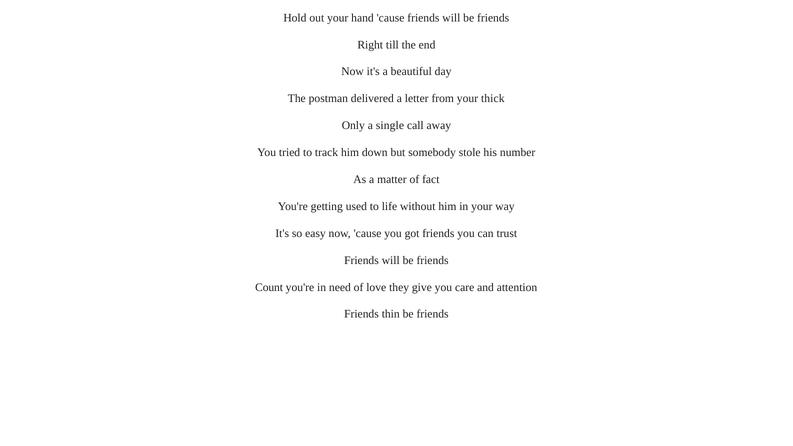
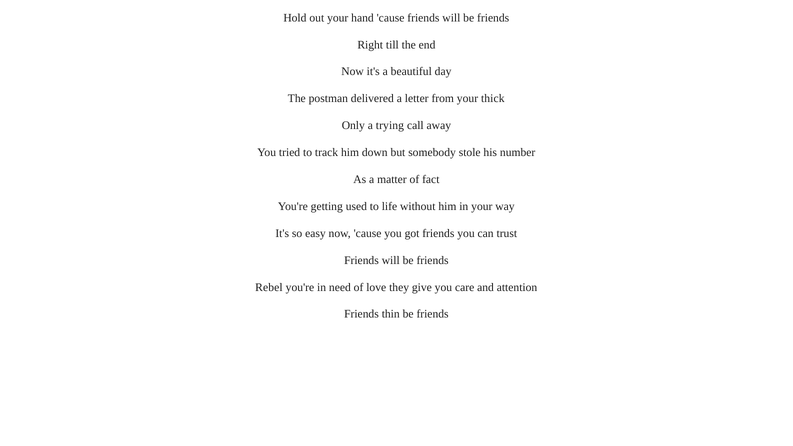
single: single -> trying
Count: Count -> Rebel
